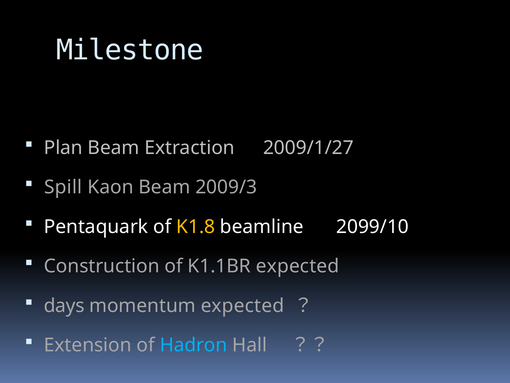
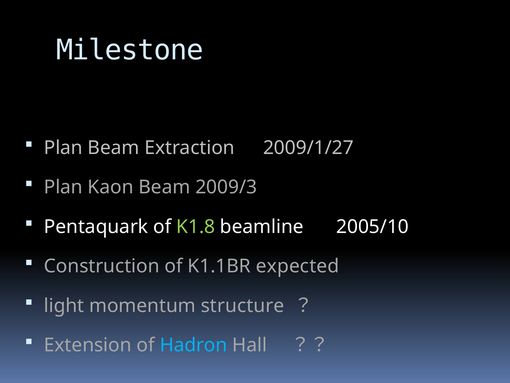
Spill at (63, 187): Spill -> Plan
K1.8 colour: yellow -> light green
2099/10: 2099/10 -> 2005/10
days: days -> light
momentum expected: expected -> structure
